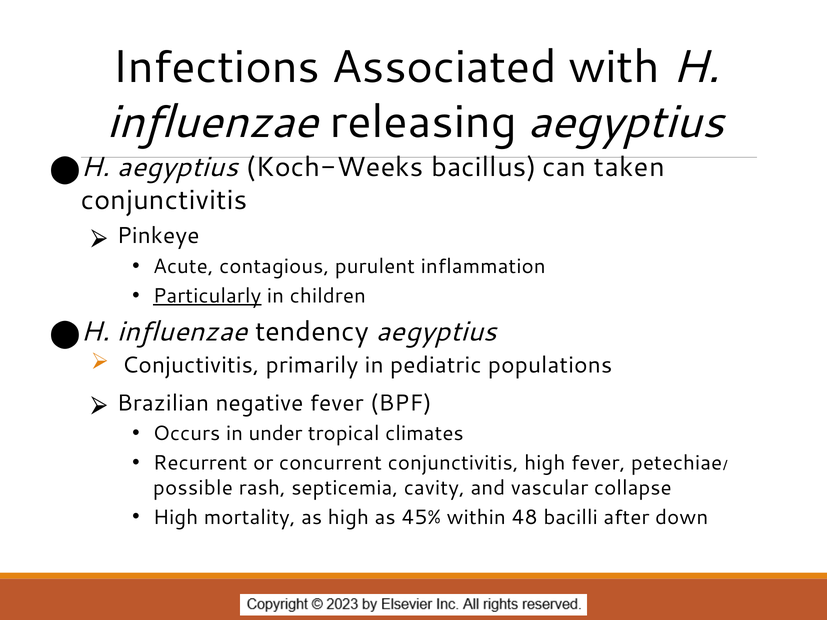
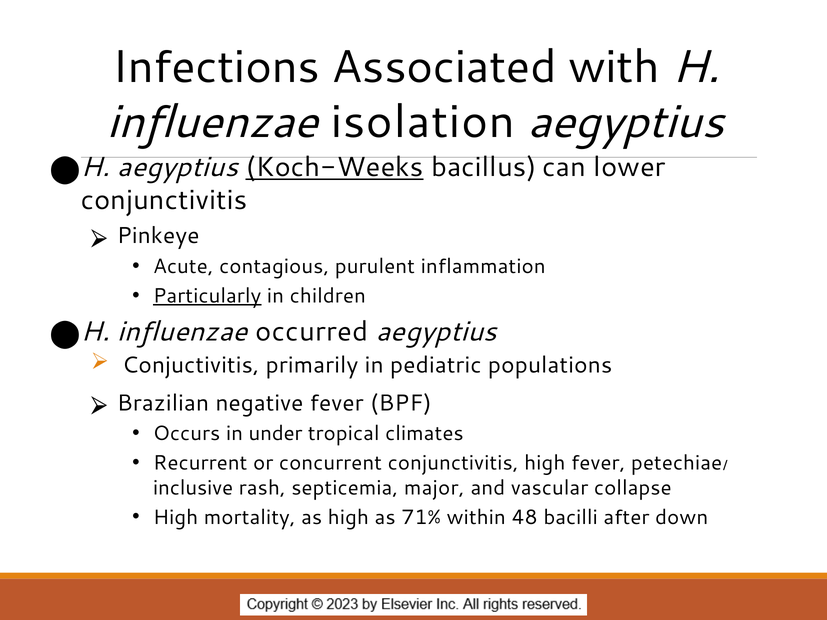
releasing: releasing -> isolation
Koch-Weeks underline: none -> present
taken: taken -> lower
tendency: tendency -> occurred
possible: possible -> inclusive
cavity: cavity -> major
45%: 45% -> 71%
